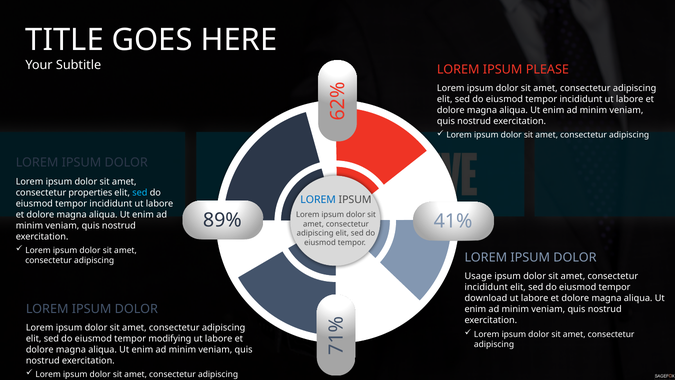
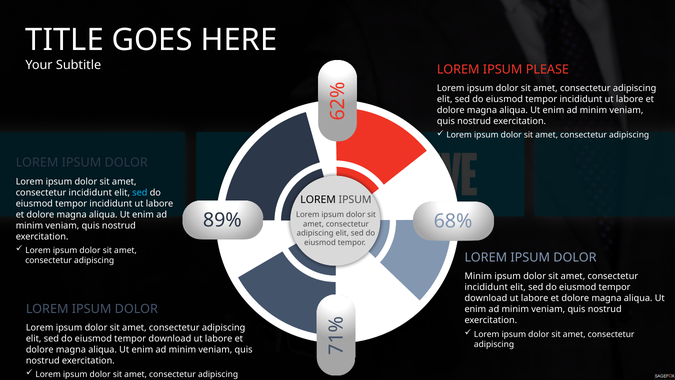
properties at (90, 192): properties -> incididunt
LOREM at (318, 200) colour: blue -> black
41%: 41% -> 68%
Usage at (478, 276): Usage -> Minim
modifying at (170, 338): modifying -> download
